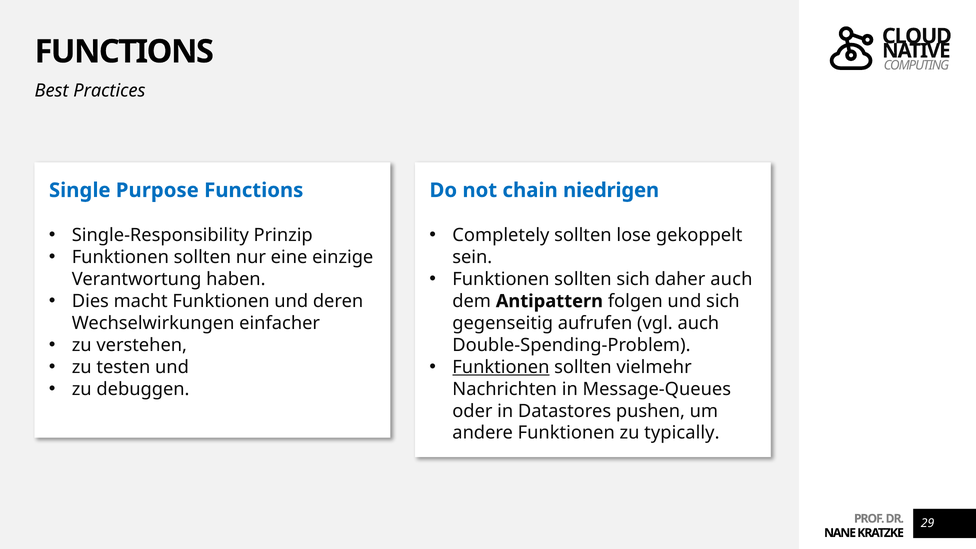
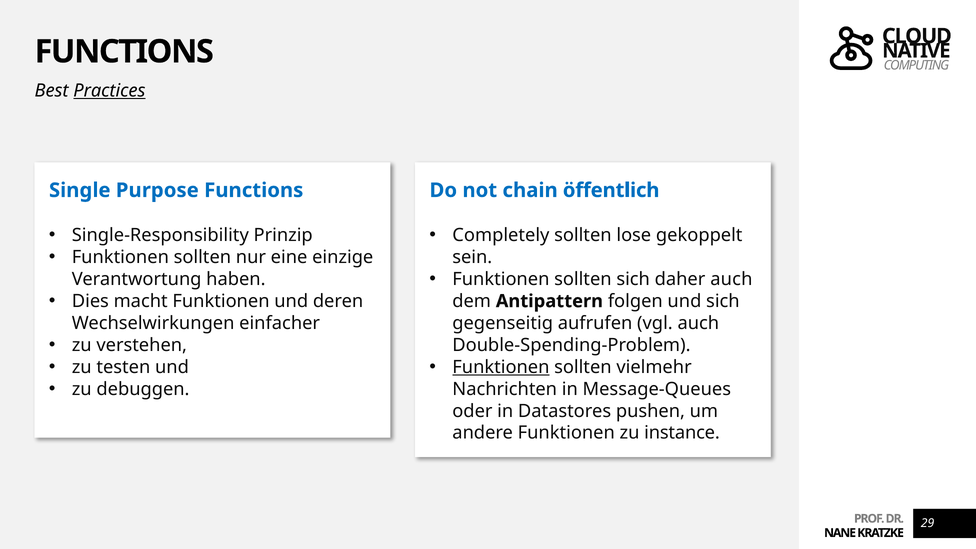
Practices underline: none -> present
niedrigen: niedrigen -> öffentlich
typically: typically -> instance
